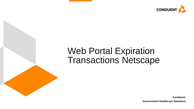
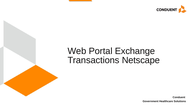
Expiration: Expiration -> Exchange
